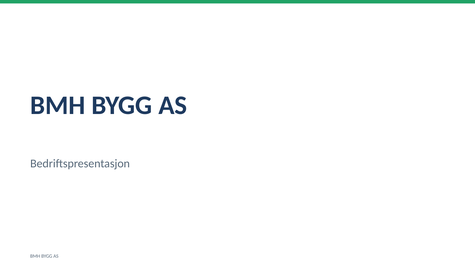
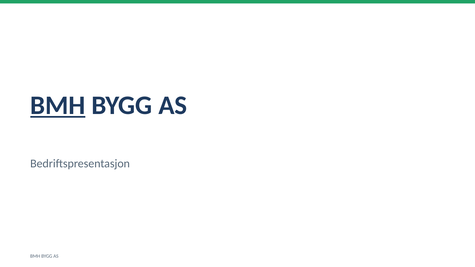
BMH at (58, 105) underline: none -> present
